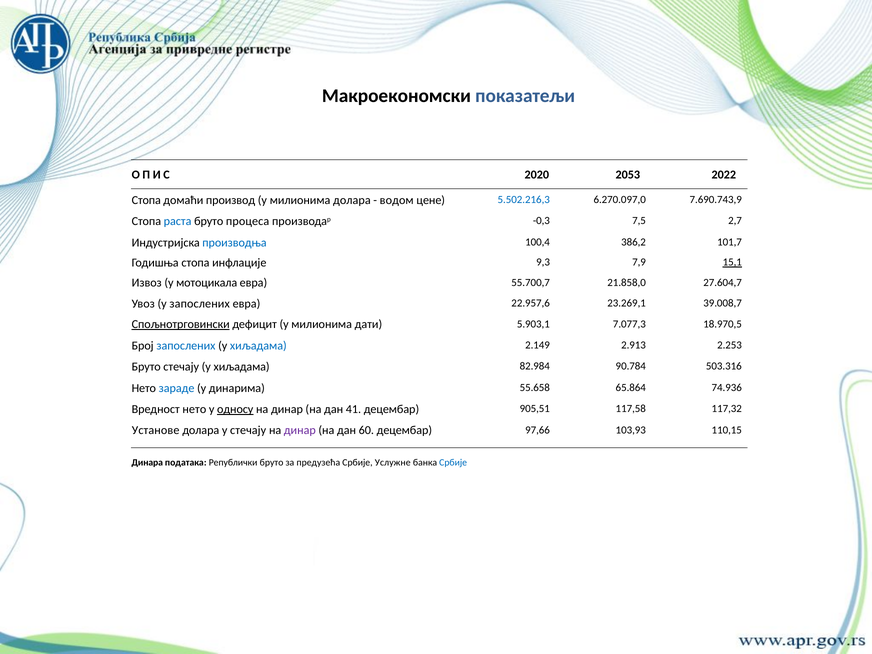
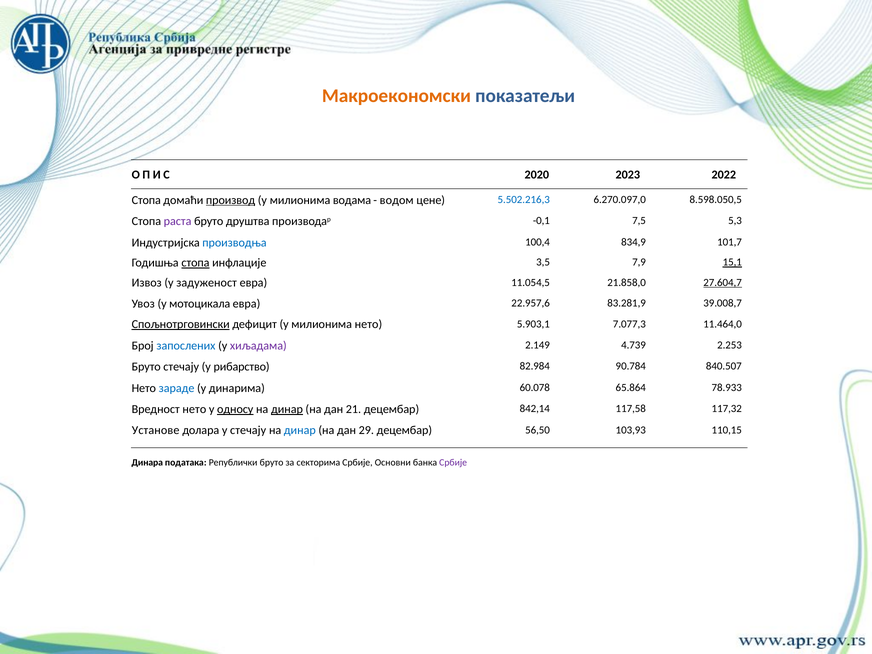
Макроекономски colour: black -> orange
2053: 2053 -> 2023
производ underline: none -> present
милионима долара: долара -> водама
7.690.743,9: 7.690.743,9 -> 8.598.050,5
раста colour: blue -> purple
процеса: процеса -> друштва
-0,3: -0,3 -> -0,1
2,7: 2,7 -> 5,3
386,2: 386,2 -> 834,9
стопа at (195, 263) underline: none -> present
9,3: 9,3 -> 3,5
мотоцикала: мотоцикала -> задуженост
55.700,7: 55.700,7 -> 11.054,5
27.604,7 underline: none -> present
у запослених: запослених -> мотоцикала
23.269,1: 23.269,1 -> 83.281,9
милионима дати: дати -> нето
18.970,5: 18.970,5 -> 11.464,0
хиљадама at (258, 346) colour: blue -> purple
2.913: 2.913 -> 4.739
хиљадама at (242, 367): хиљадама -> рибарство
503.316: 503.316 -> 840.507
55.658: 55.658 -> 60.078
74.936: 74.936 -> 78.933
динар at (287, 409) underline: none -> present
41: 41 -> 21
905,51: 905,51 -> 842,14
динар at (300, 430) colour: purple -> blue
60: 60 -> 29
97,66: 97,66 -> 56,50
предузећа: предузећа -> секторима
Услужне: Услужне -> Основни
Србије at (453, 463) colour: blue -> purple
